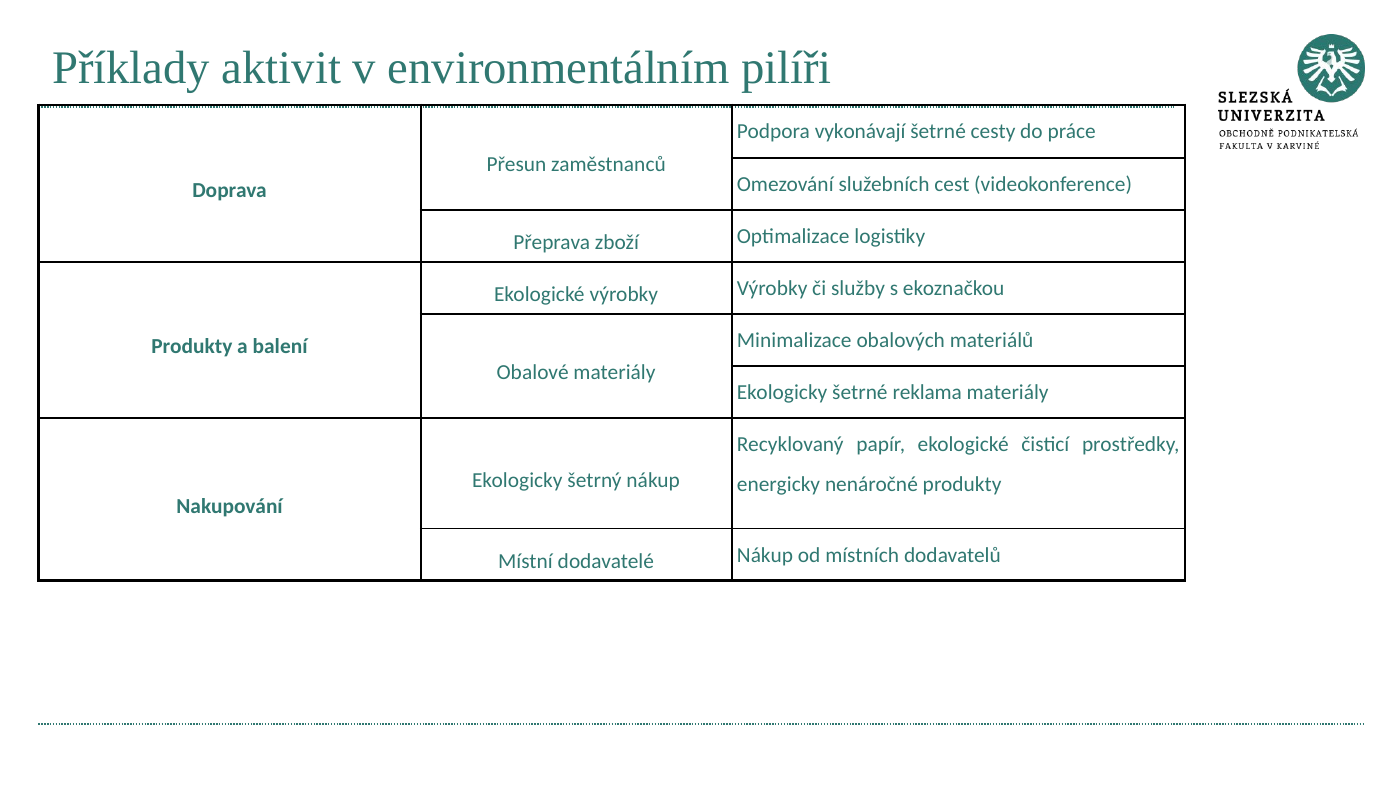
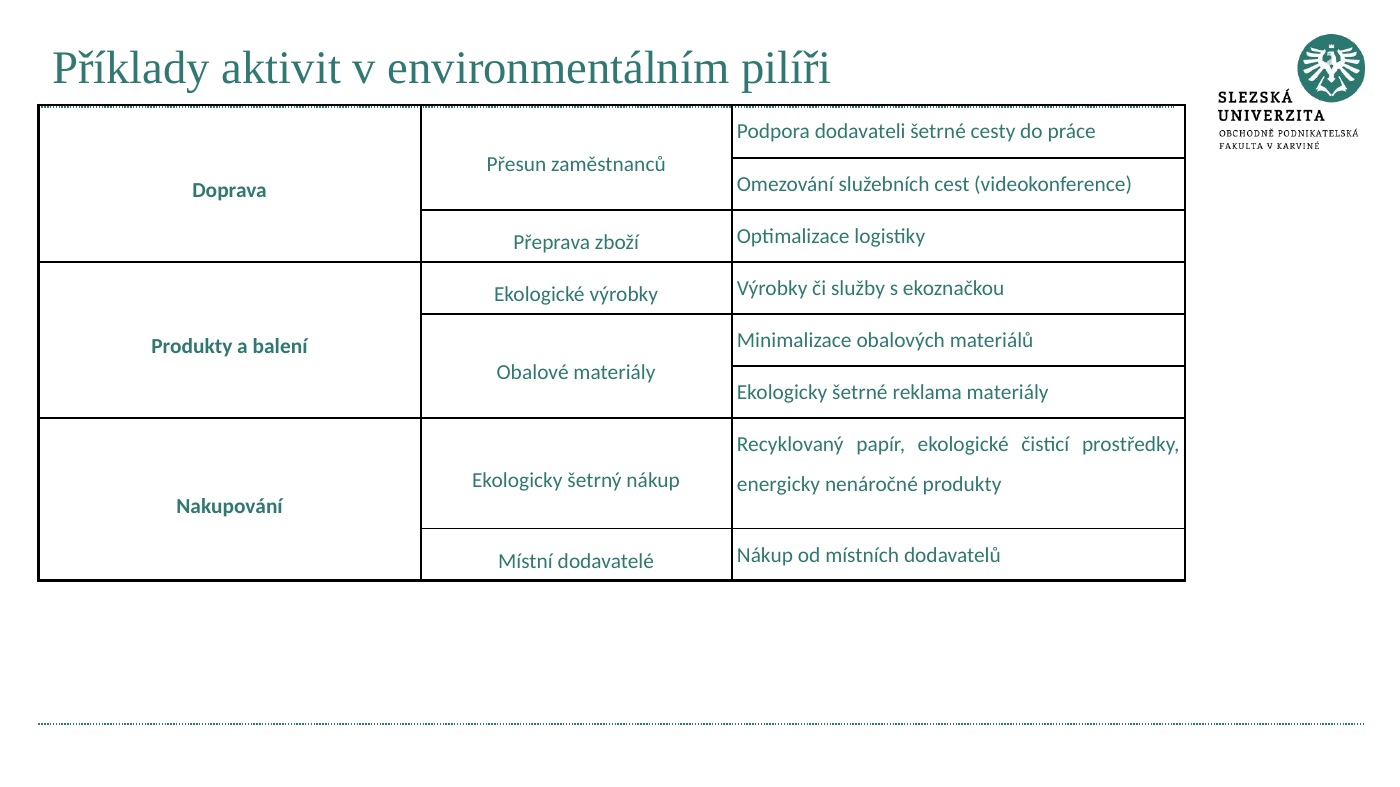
vykonávají: vykonávají -> dodavateli
